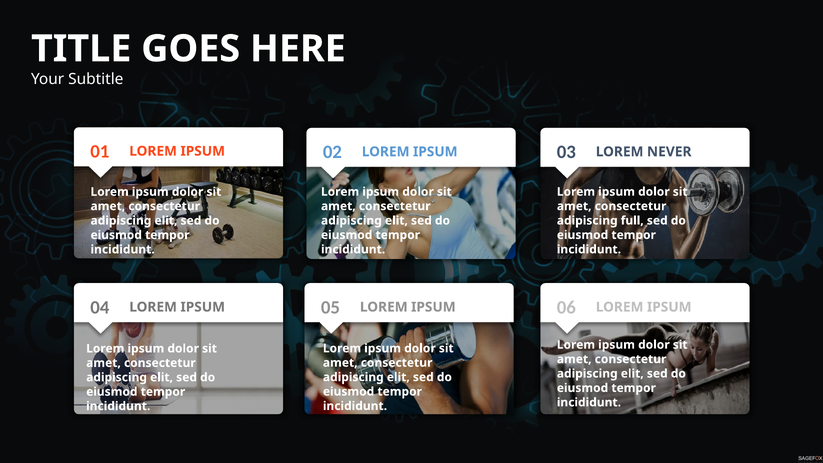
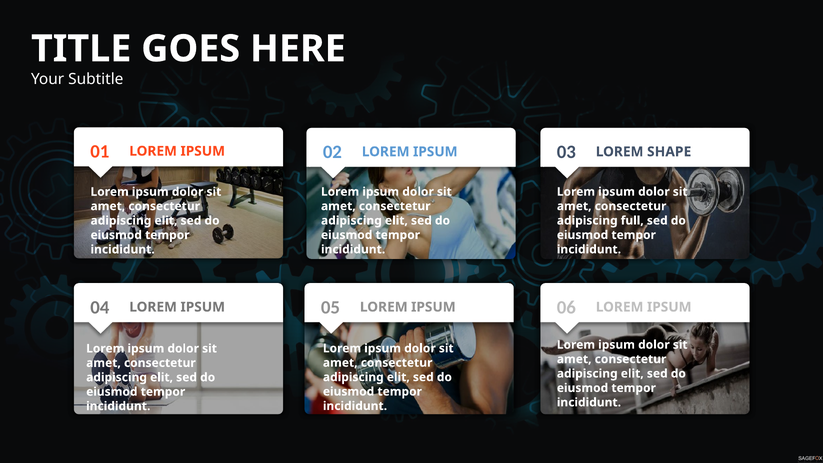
NEVER: NEVER -> SHAPE
